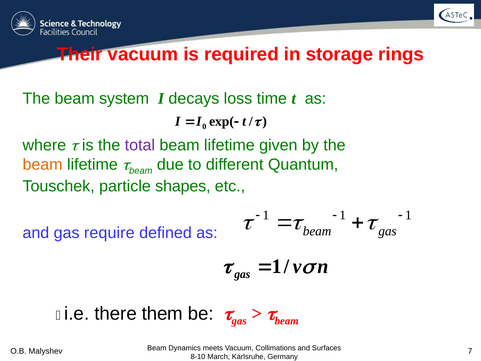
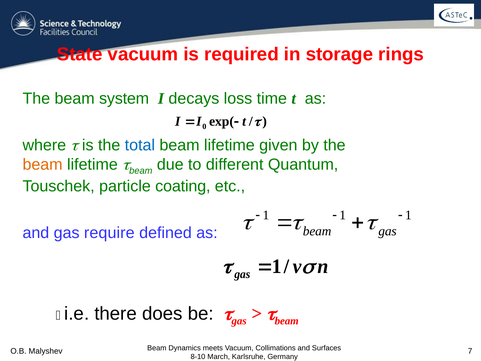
Their: Their -> State
total colour: purple -> blue
shapes: shapes -> coating
them: them -> does
